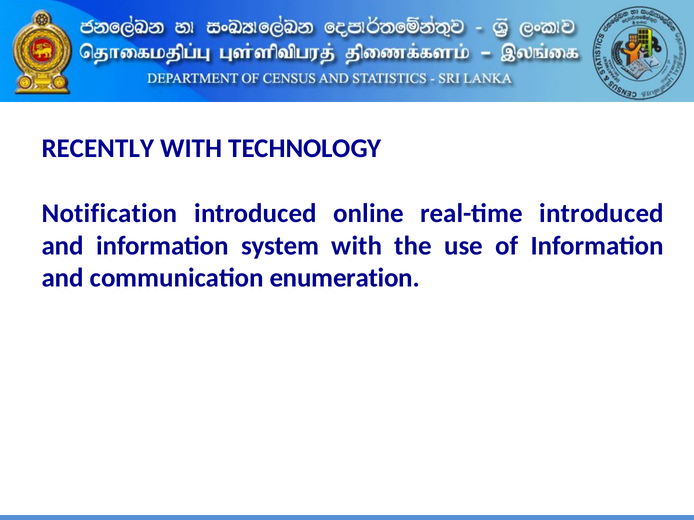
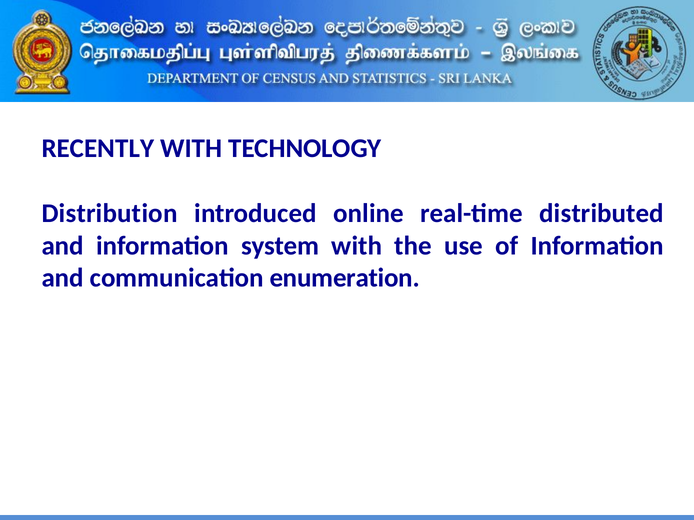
Notification: Notification -> Distribution
real-time introduced: introduced -> distributed
